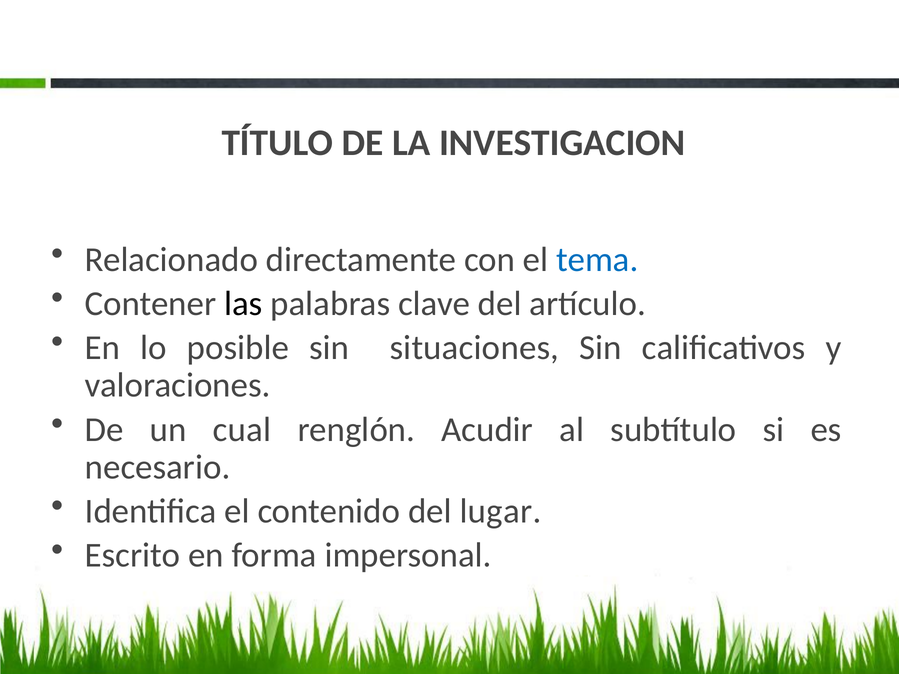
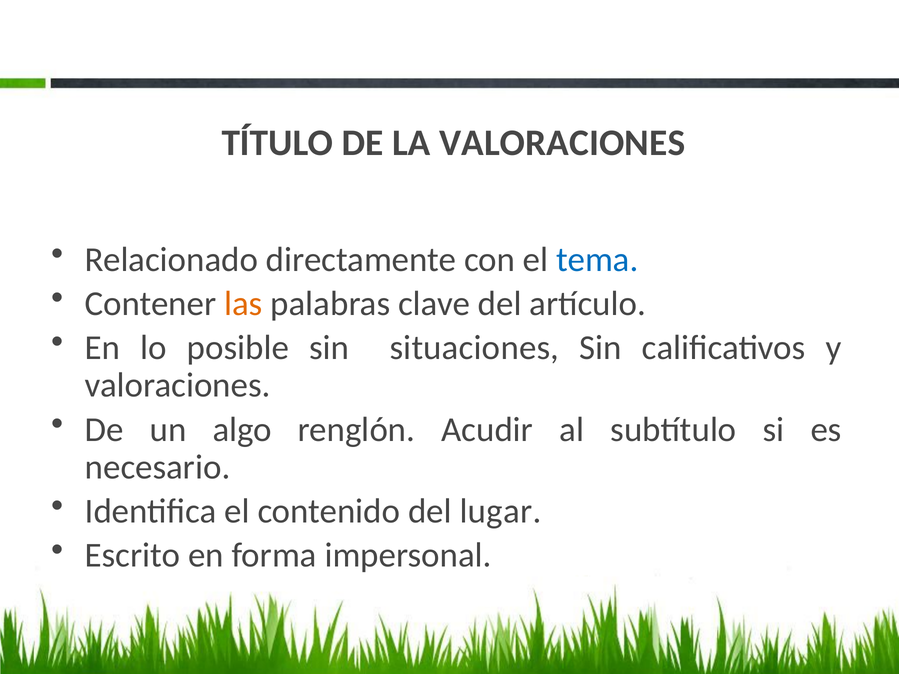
LA INVESTIGACION: INVESTIGACION -> VALORACIONES
las colour: black -> orange
cual: cual -> algo
